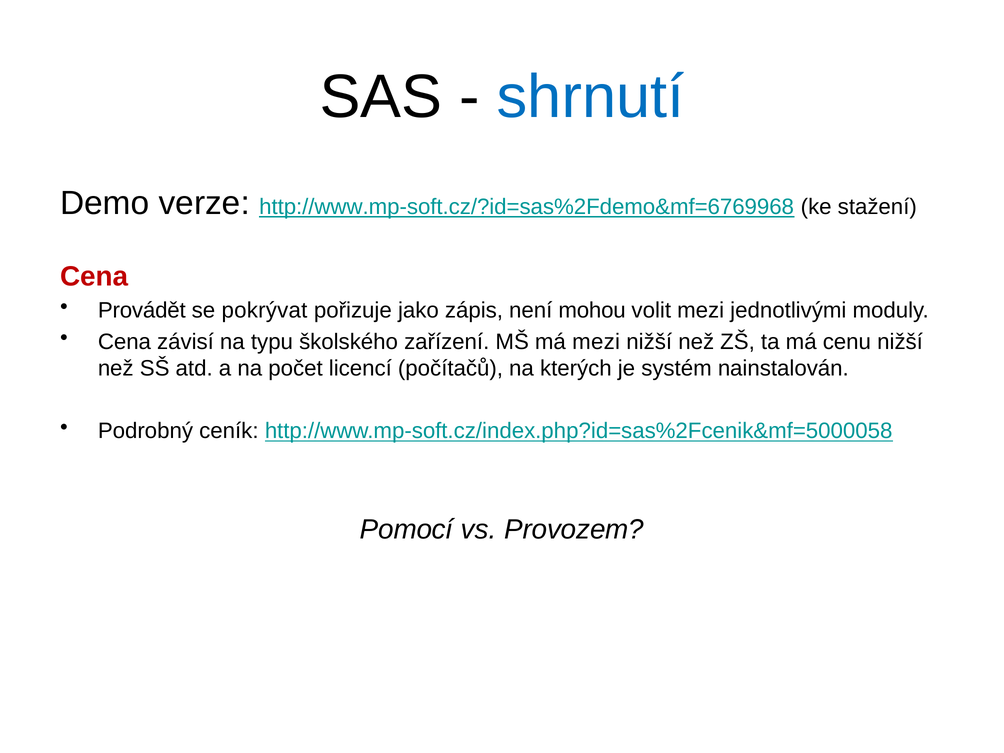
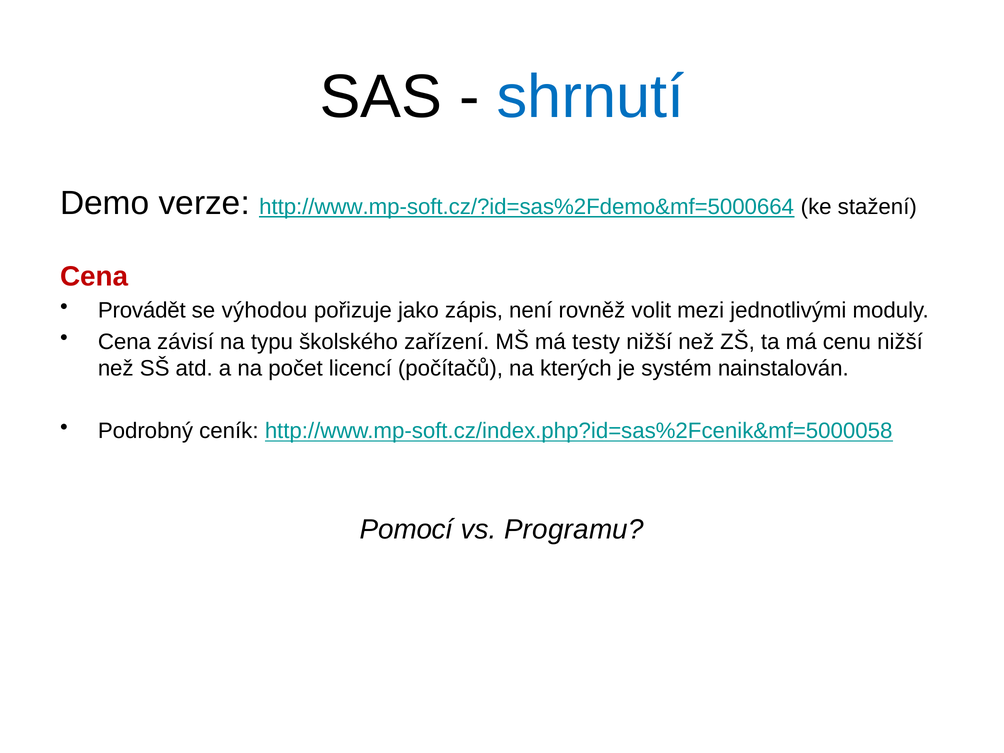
http://www.mp-soft.cz/?id=sas%2Fdemo&mf=6769968: http://www.mp-soft.cz/?id=sas%2Fdemo&mf=6769968 -> http://www.mp-soft.cz/?id=sas%2Fdemo&mf=5000664
pokrývat: pokrývat -> výhodou
mohou: mohou -> rovněž
má mezi: mezi -> testy
Provozem: Provozem -> Programu
